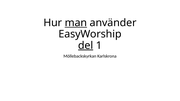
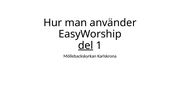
man underline: present -> none
